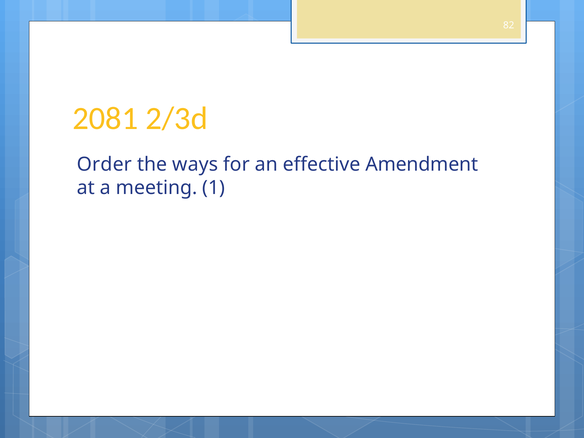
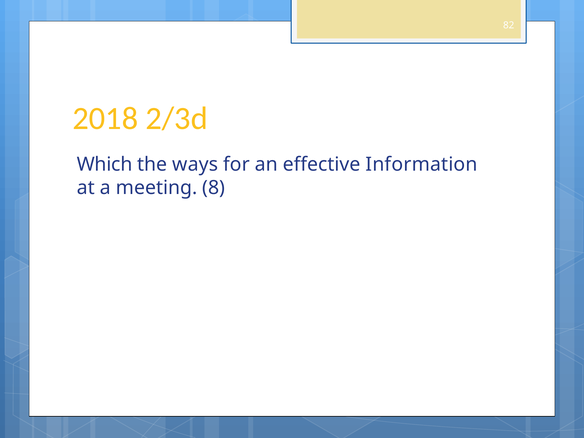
2081: 2081 -> 2018
Order: Order -> Which
Amendment: Amendment -> Information
1: 1 -> 8
